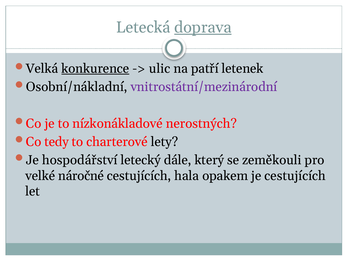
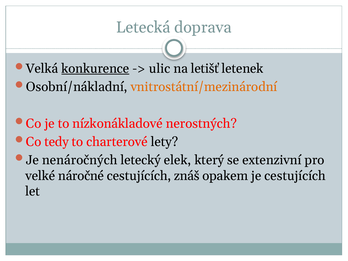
doprava underline: present -> none
patří: patří -> letišť
vnitrostátní/mezinárodní colour: purple -> orange
hospodářství: hospodářství -> nenáročných
dále: dále -> elek
zeměkouli: zeměkouli -> extenzivní
hala: hala -> znáš
